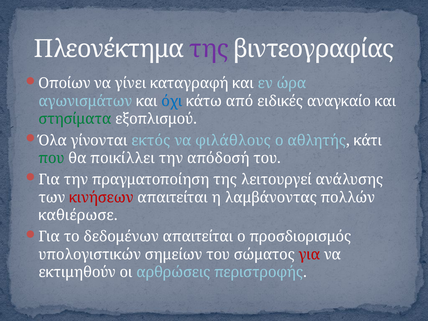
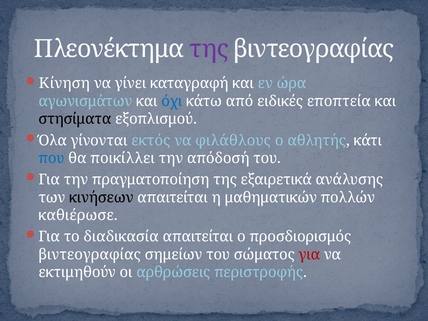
Οποίων: Οποίων -> Κίνηση
αναγκαίο: αναγκαίο -> εποπτεία
στησίματα colour: green -> black
που colour: green -> blue
λειτουργεί: λειτουργεί -> εξαιρετικά
κινήσεων colour: red -> black
λαμβάνοντας: λαμβάνοντας -> μαθηματικών
δεδομένων: δεδομένων -> διαδικασία
υπολογιστικών at (90, 255): υπολογιστικών -> βιντεογραφίας
